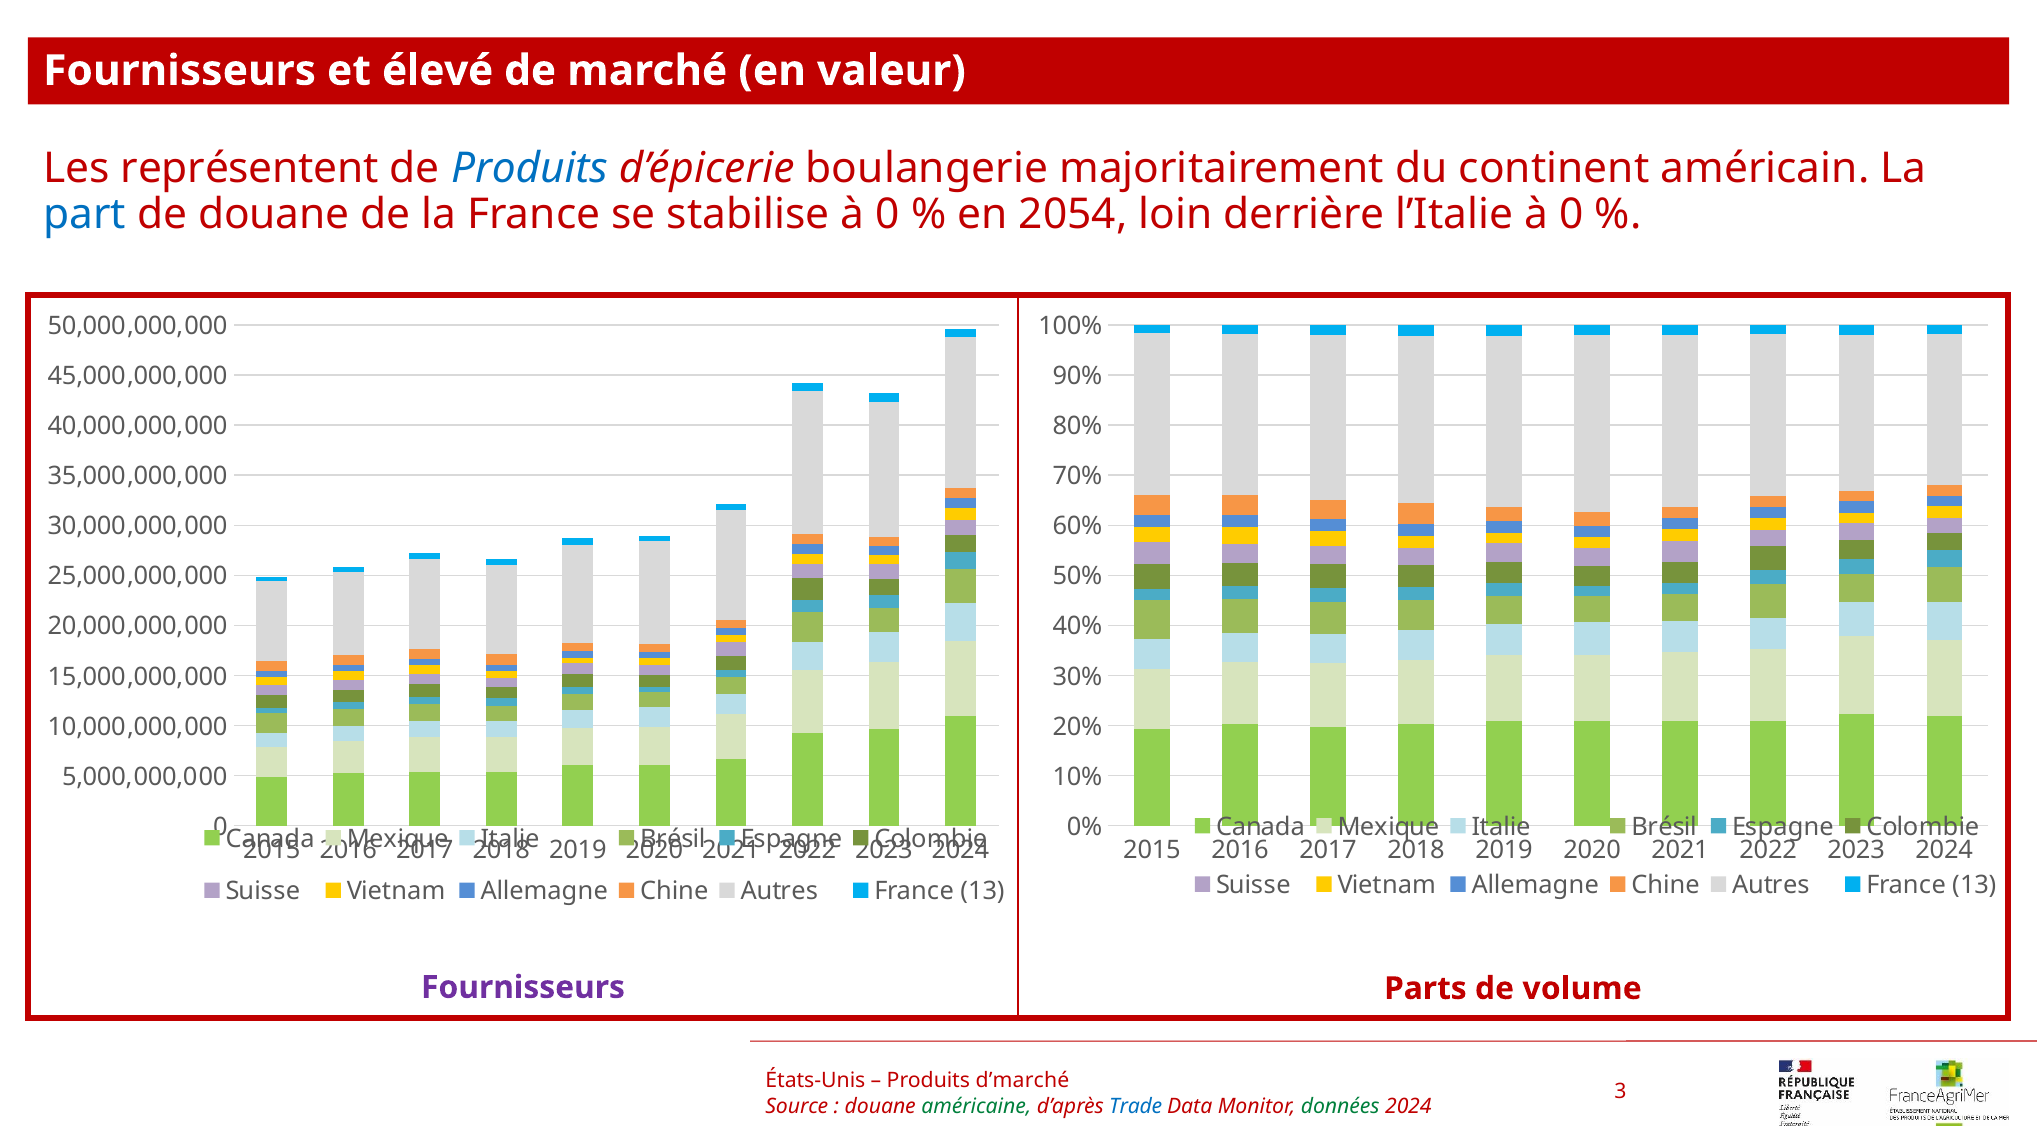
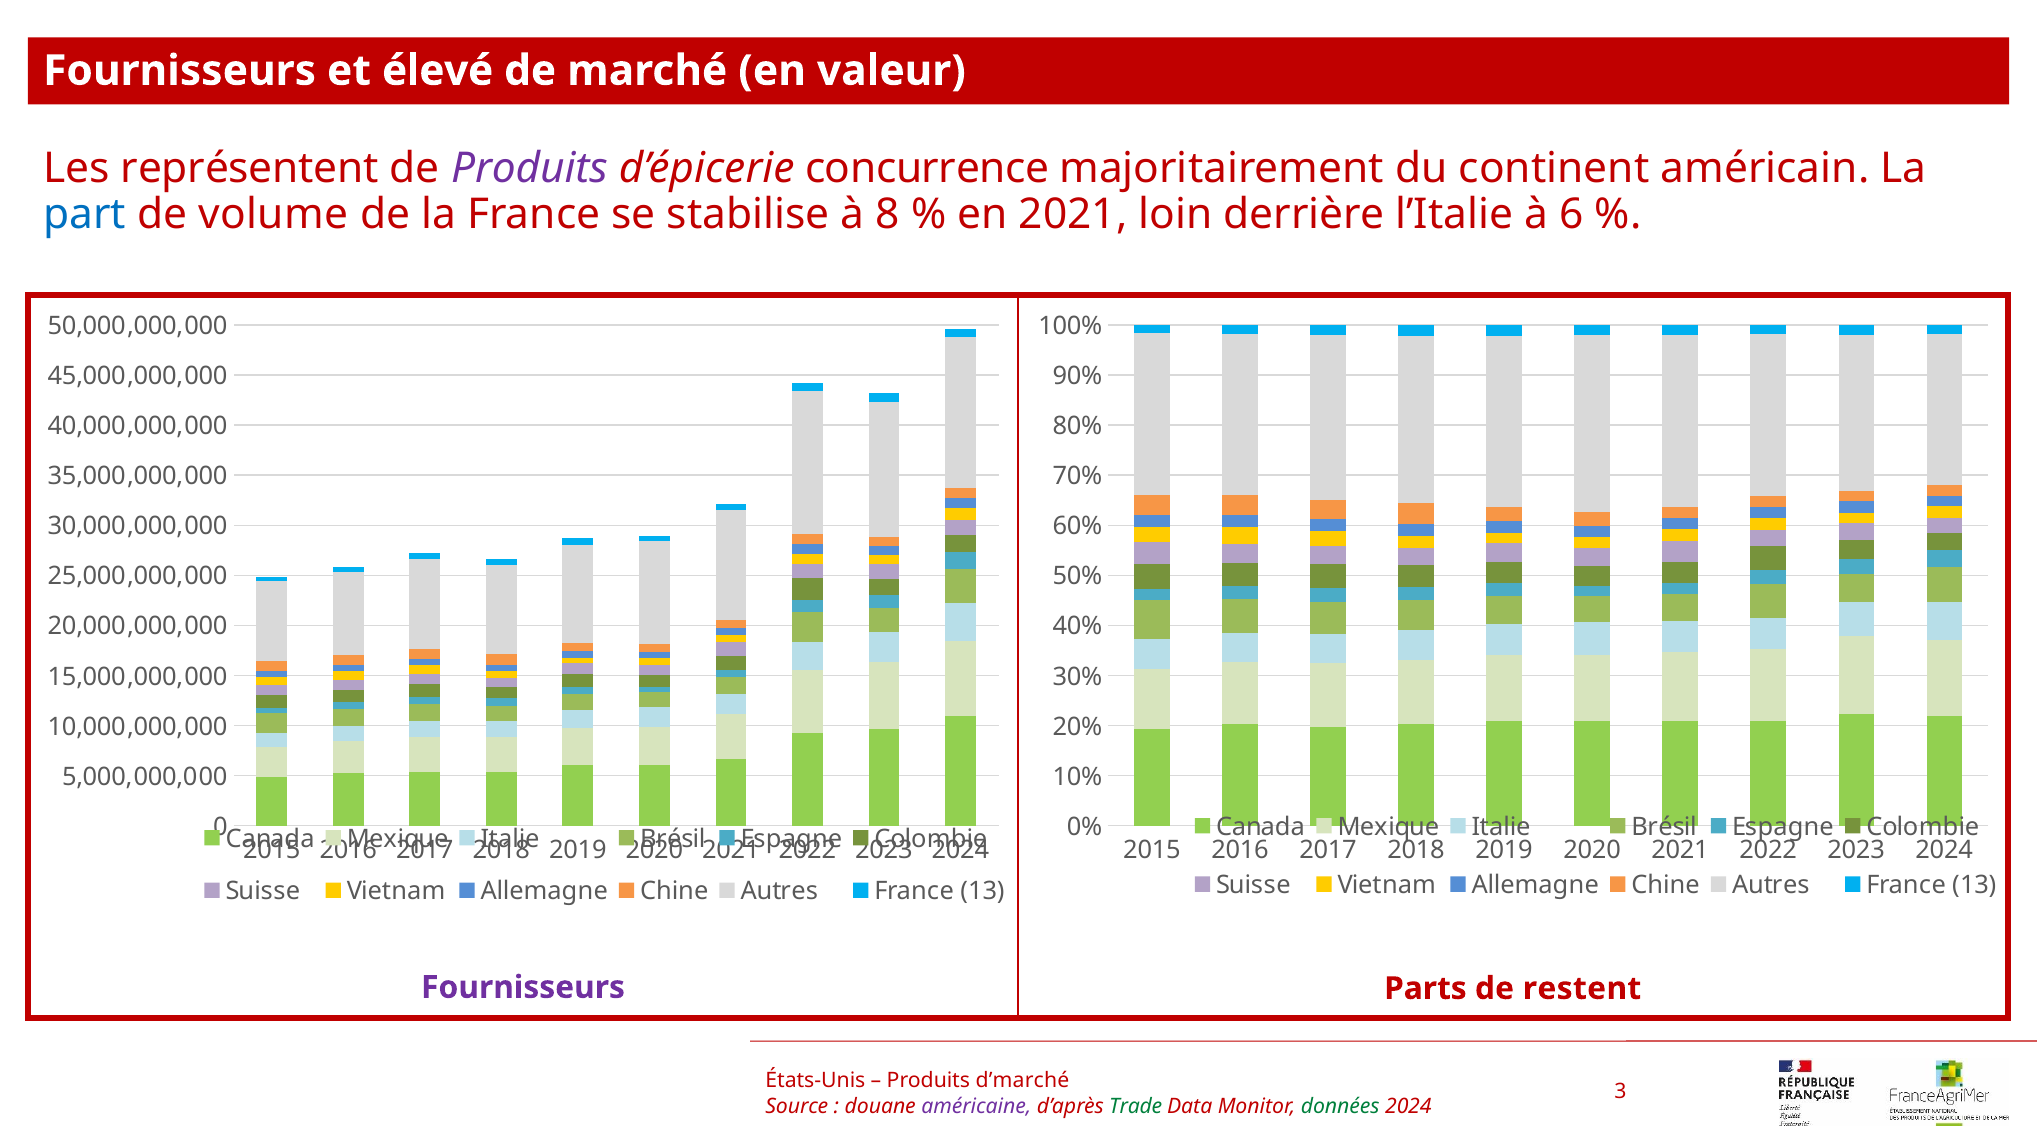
Produits at (529, 168) colour: blue -> purple
boulangerie: boulangerie -> concurrence
de douane: douane -> volume
stabilise à 0: 0 -> 8
en 2054: 2054 -> 2021
l’Italie à 0: 0 -> 6
volume: volume -> restent
américaine colour: green -> purple
Trade colour: blue -> green
